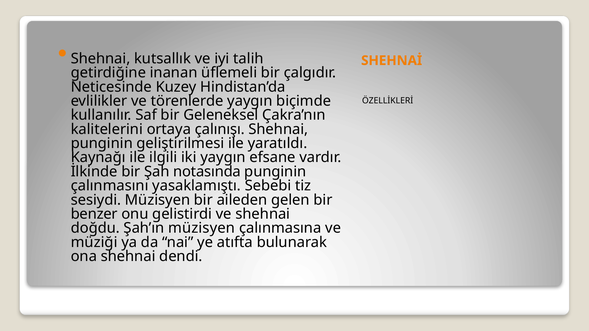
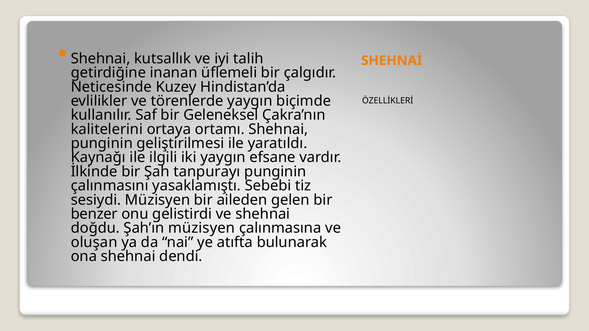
çalınışı: çalınışı -> ortamı
notasında: notasında -> tanpurayı
müziği: müziği -> oluşan
